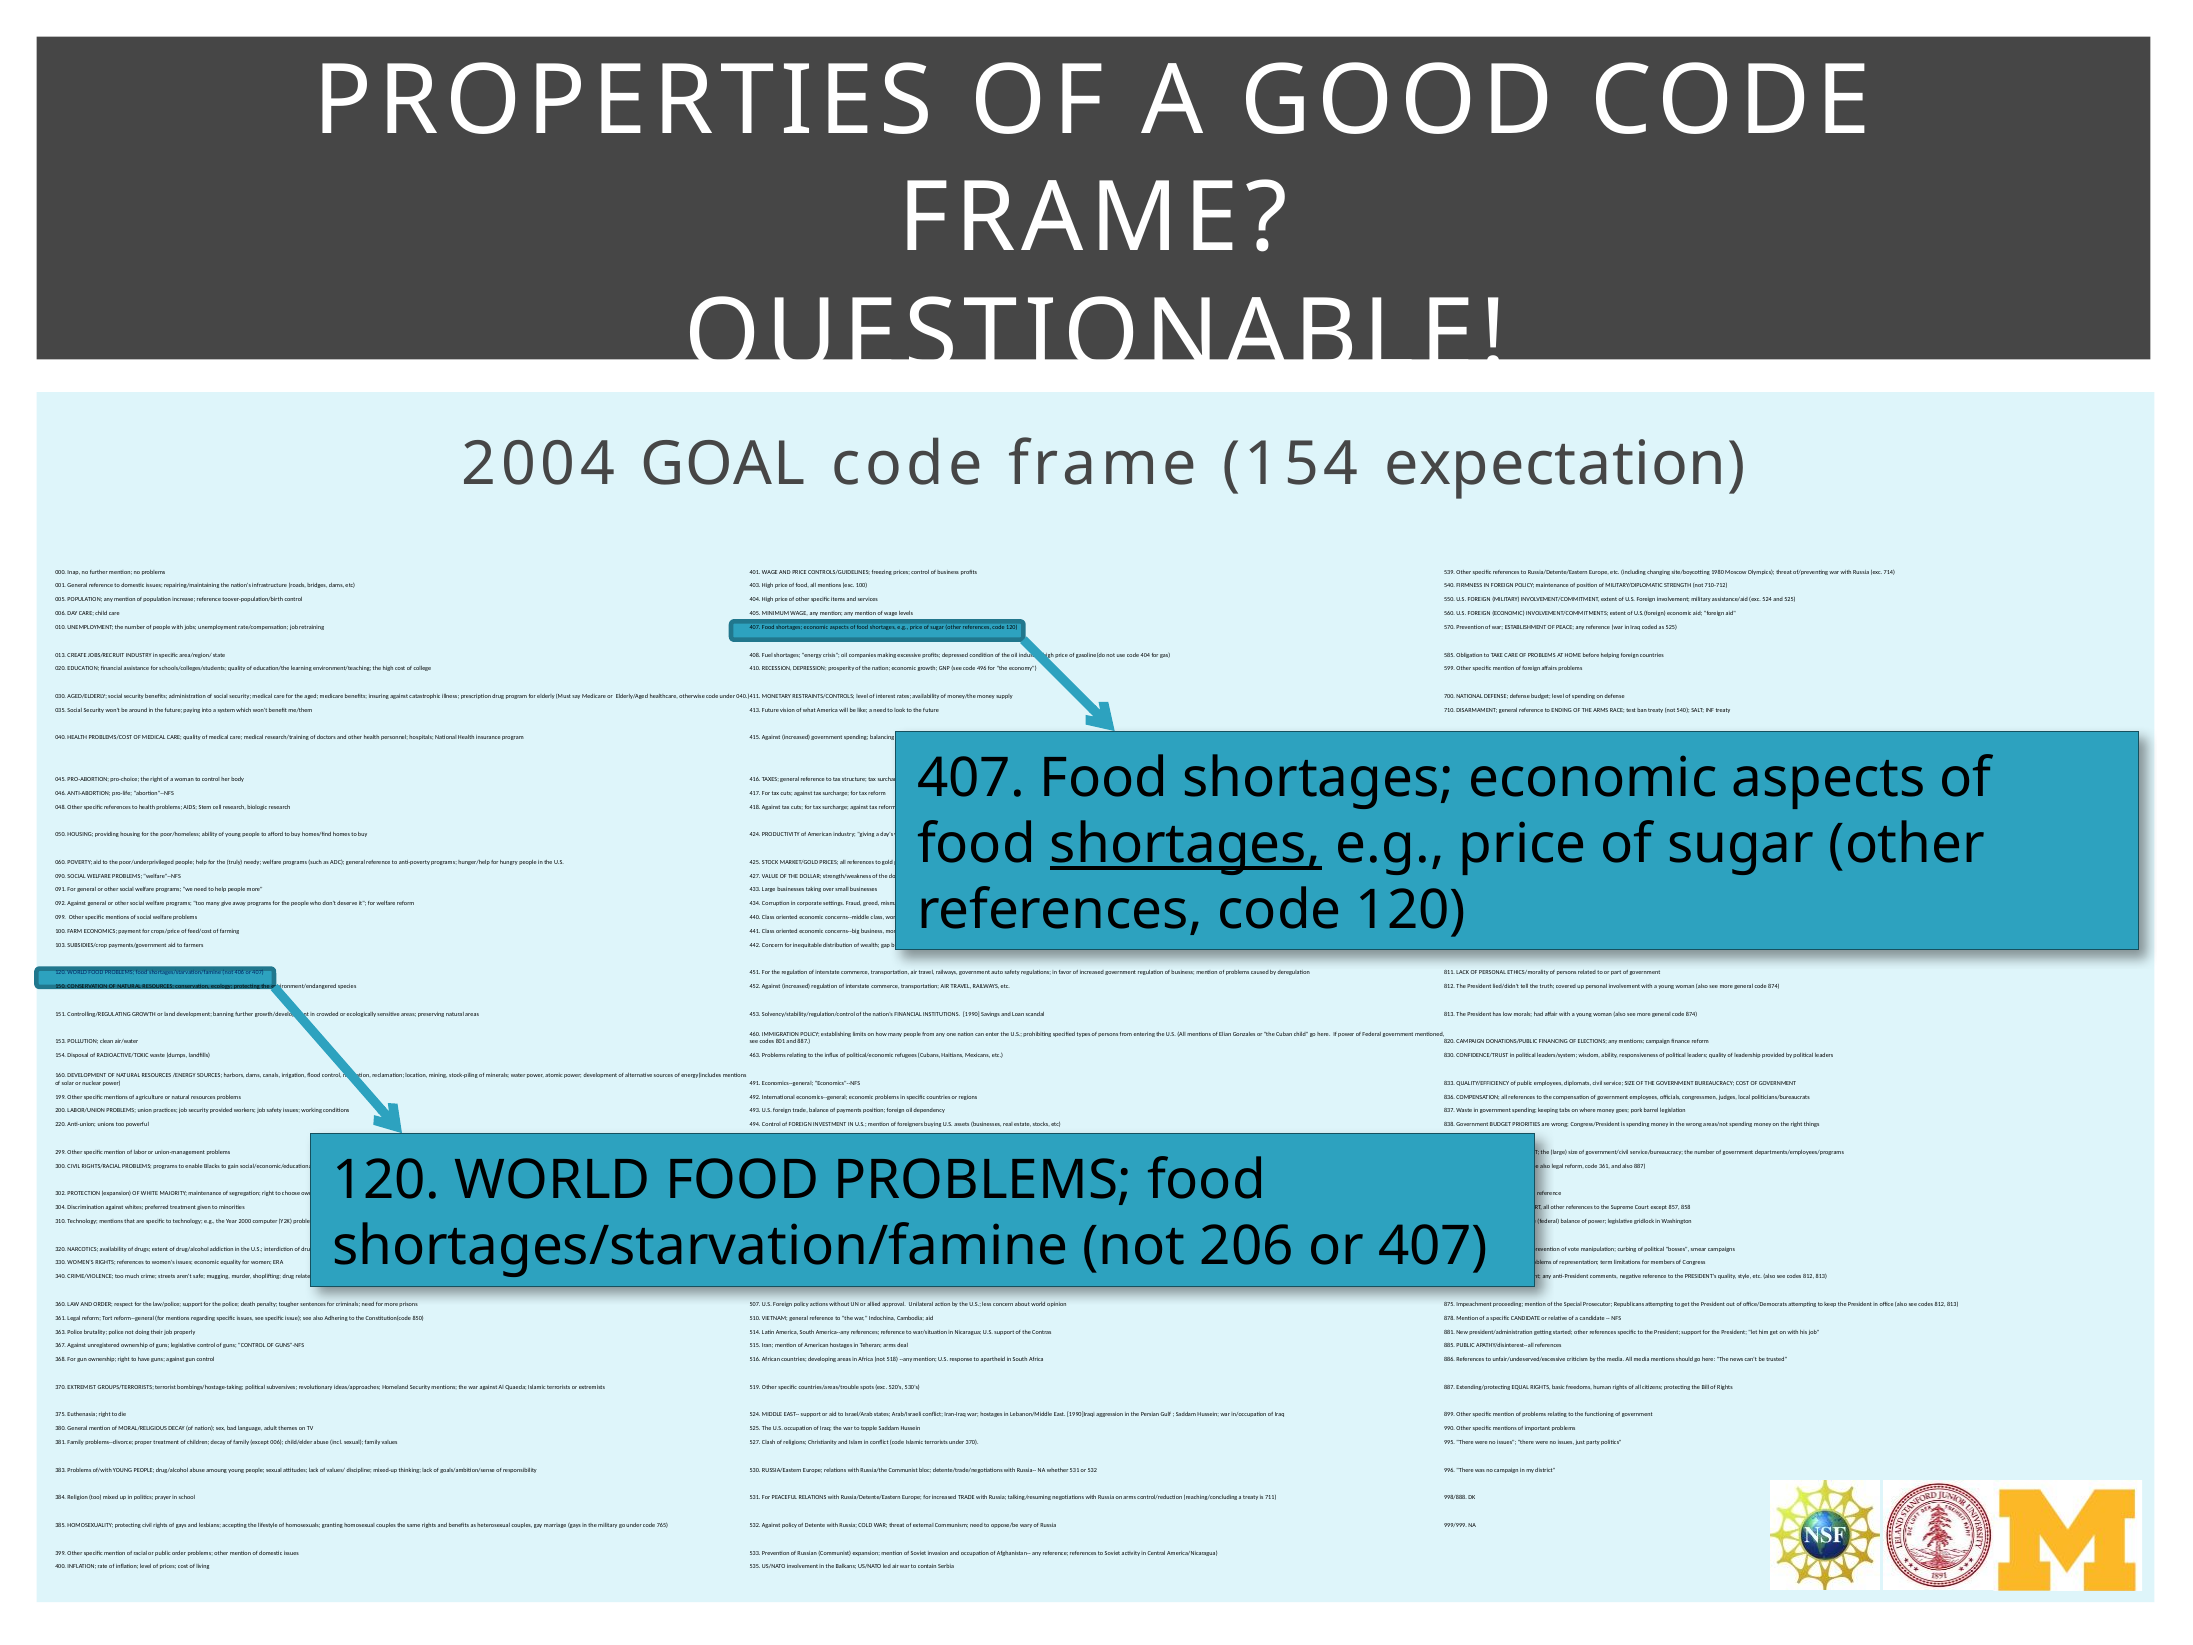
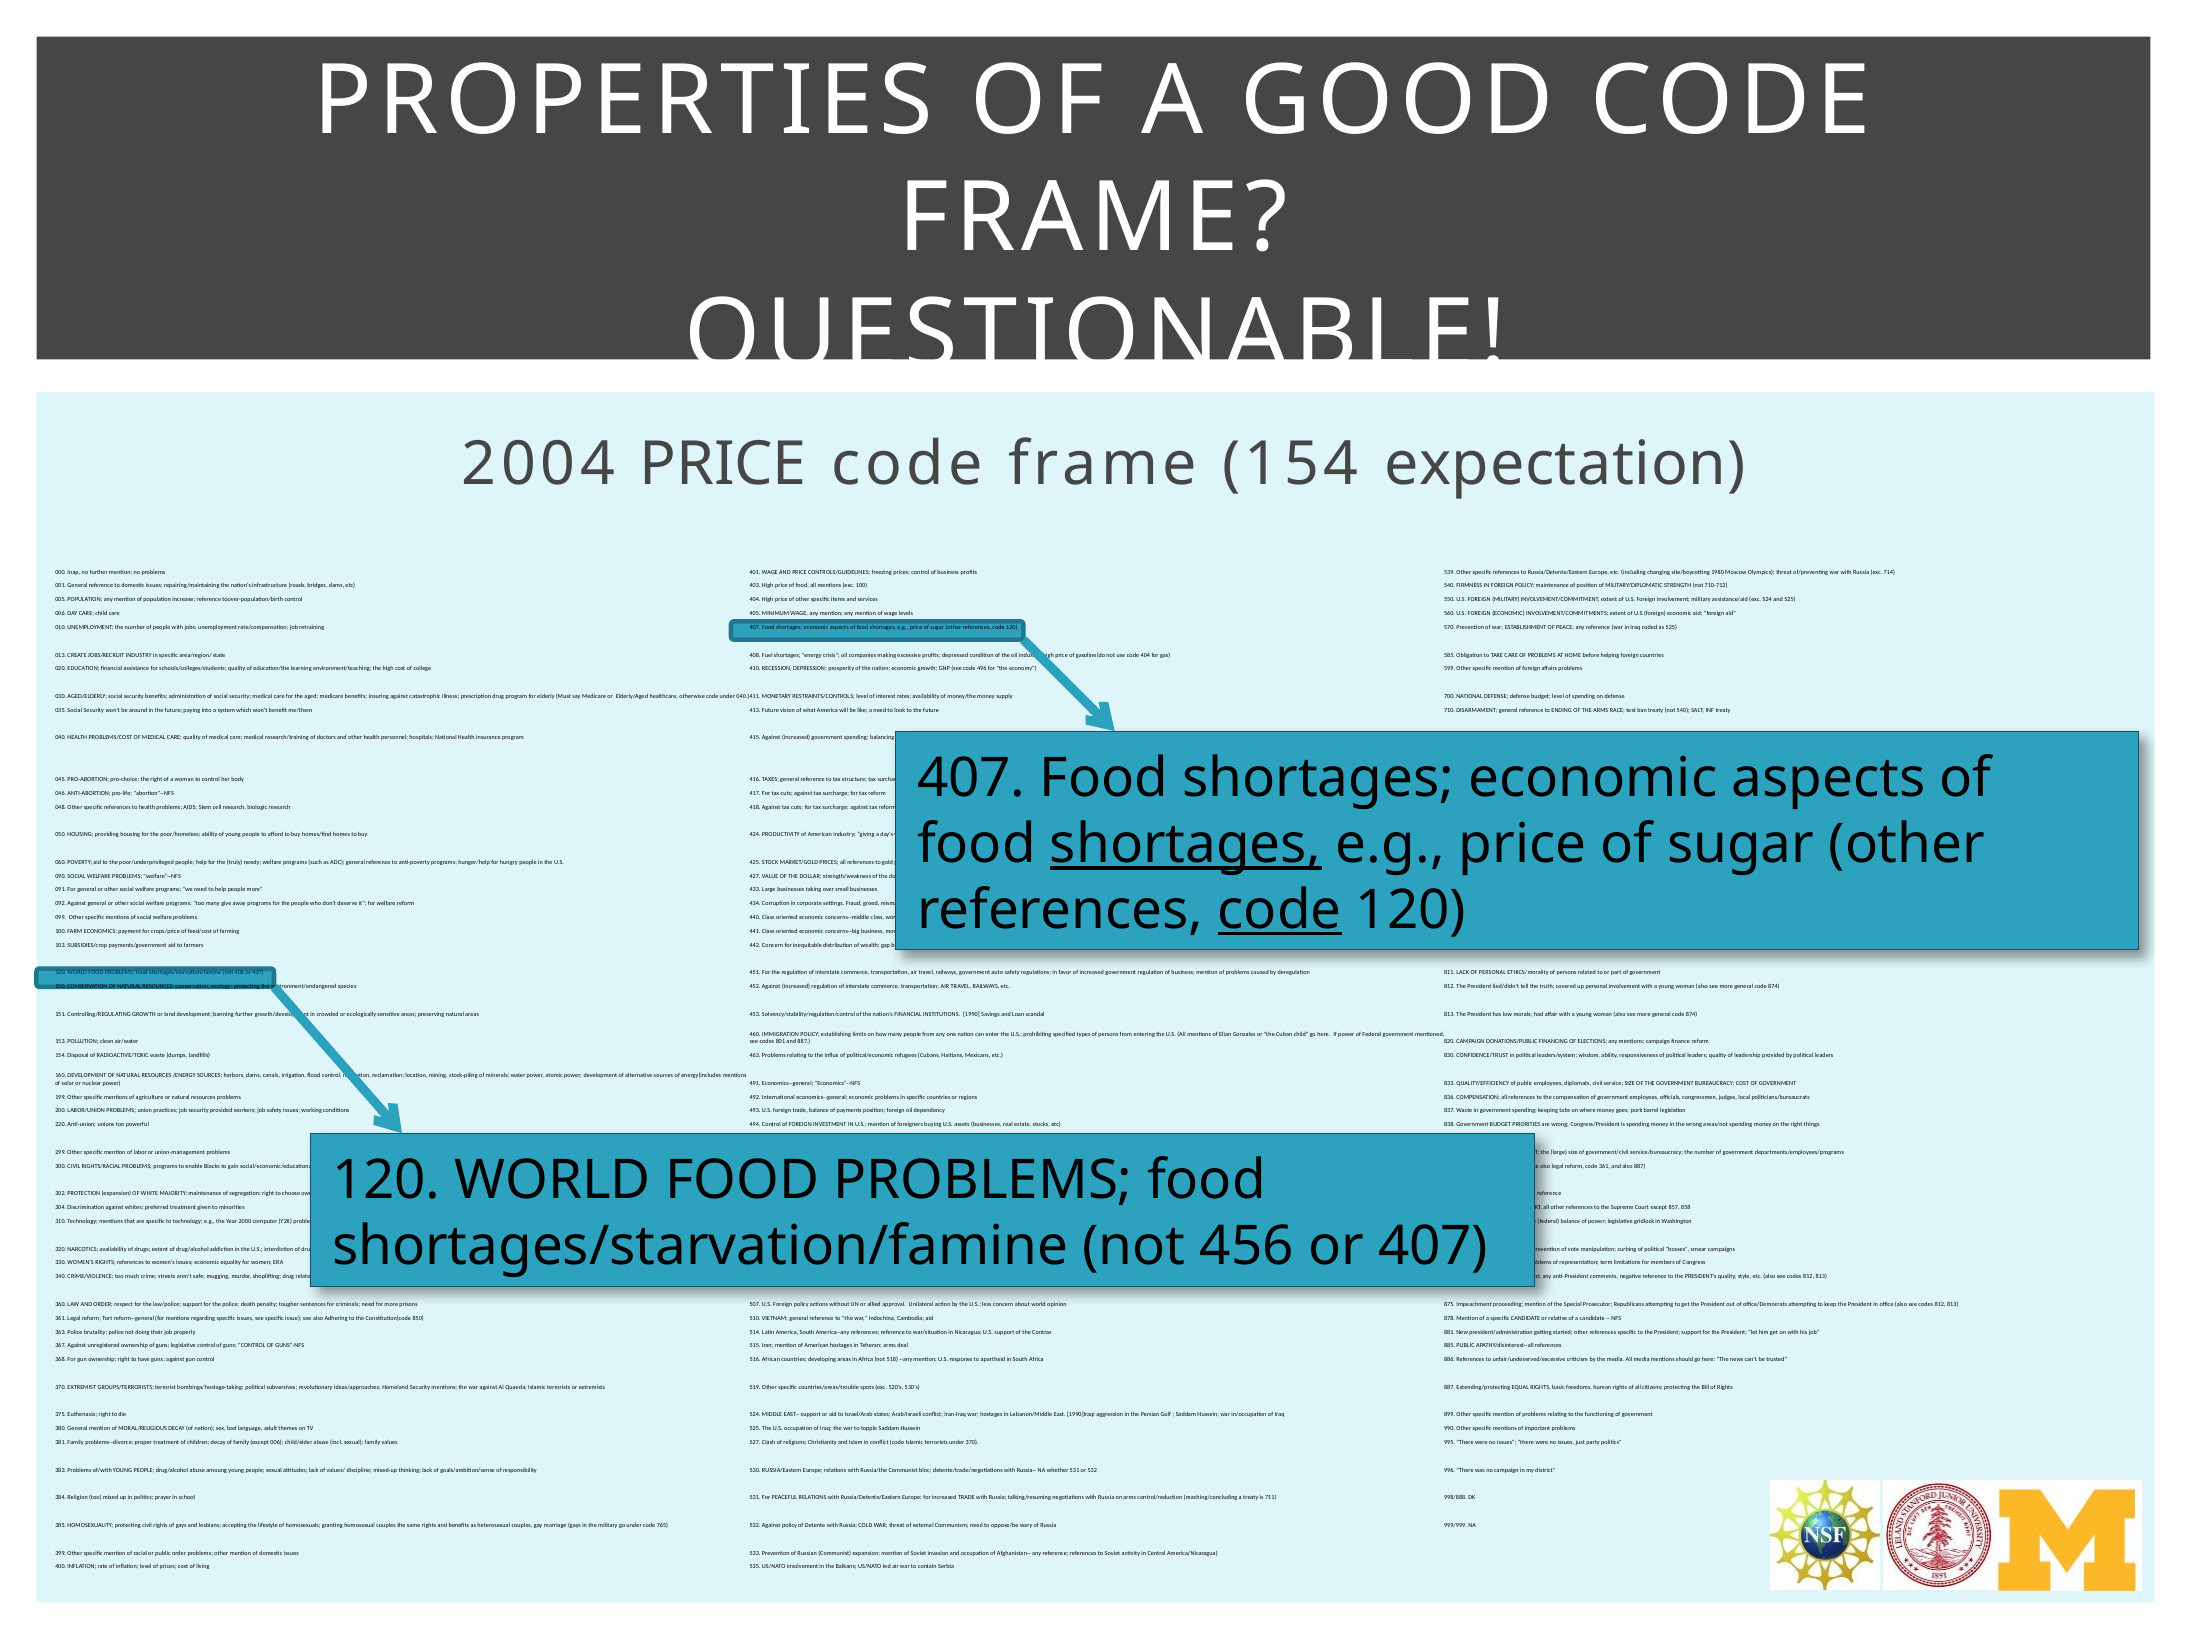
2004 GOAL: GOAL -> PRICE
code at (1280, 910) underline: none -> present
206: 206 -> 456
